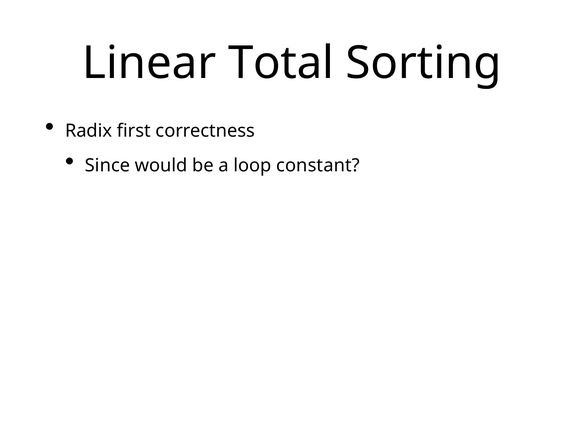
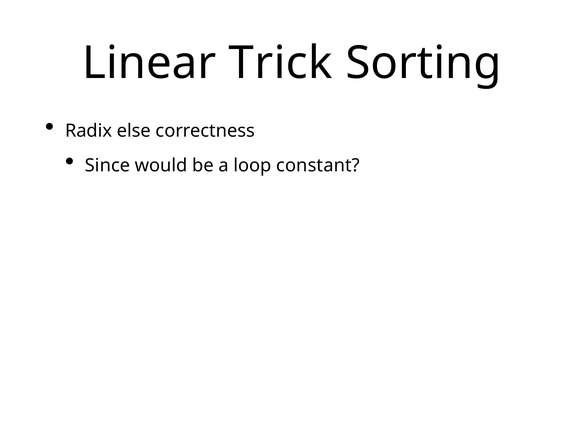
Total: Total -> Trick
first: first -> else
